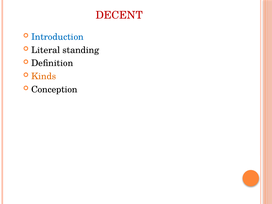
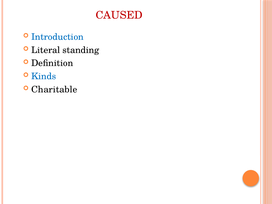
DECENT: DECENT -> CAUSED
Kinds colour: orange -> blue
Conception: Conception -> Charitable
